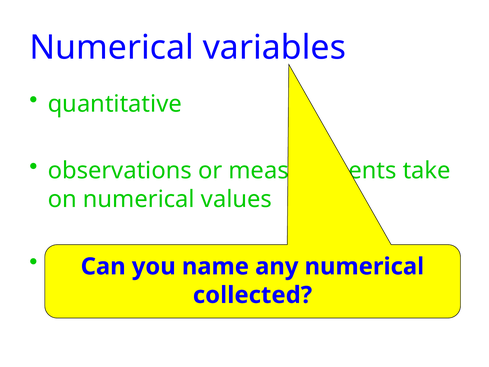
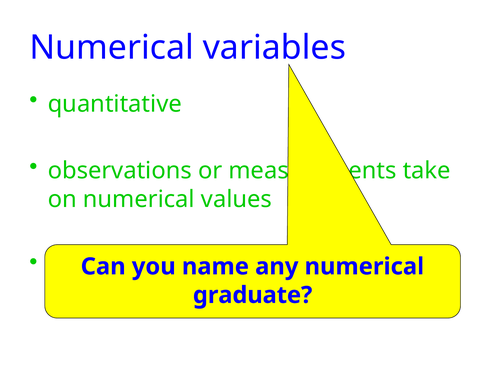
collected: collected -> graduate
